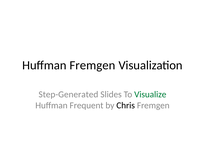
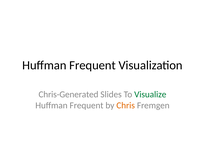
Fremgen at (92, 65): Fremgen -> Frequent
Step-Generated: Step-Generated -> Chris-Generated
Chris colour: black -> orange
